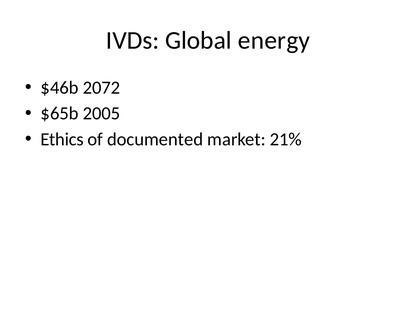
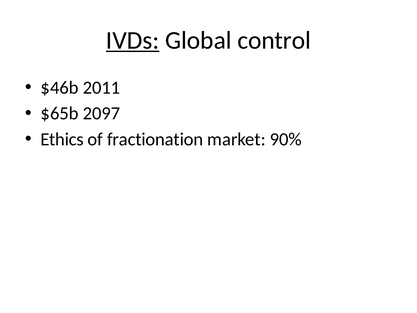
IVDs underline: none -> present
energy: energy -> control
2072: 2072 -> 2011
2005: 2005 -> 2097
documented: documented -> fractionation
21%: 21% -> 90%
